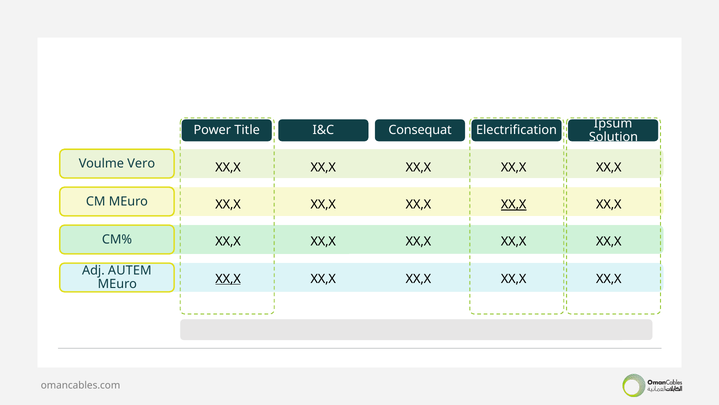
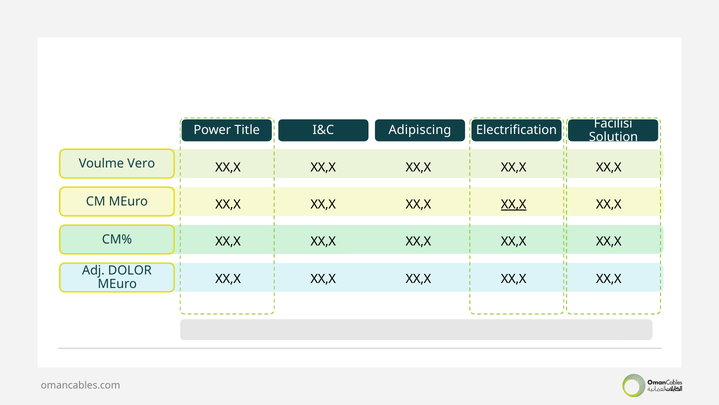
Ipsum: Ipsum -> Facilisi
Consequat: Consequat -> Adipiscing
AUTEM: AUTEM -> DOLOR
XX,X at (228, 278) underline: present -> none
